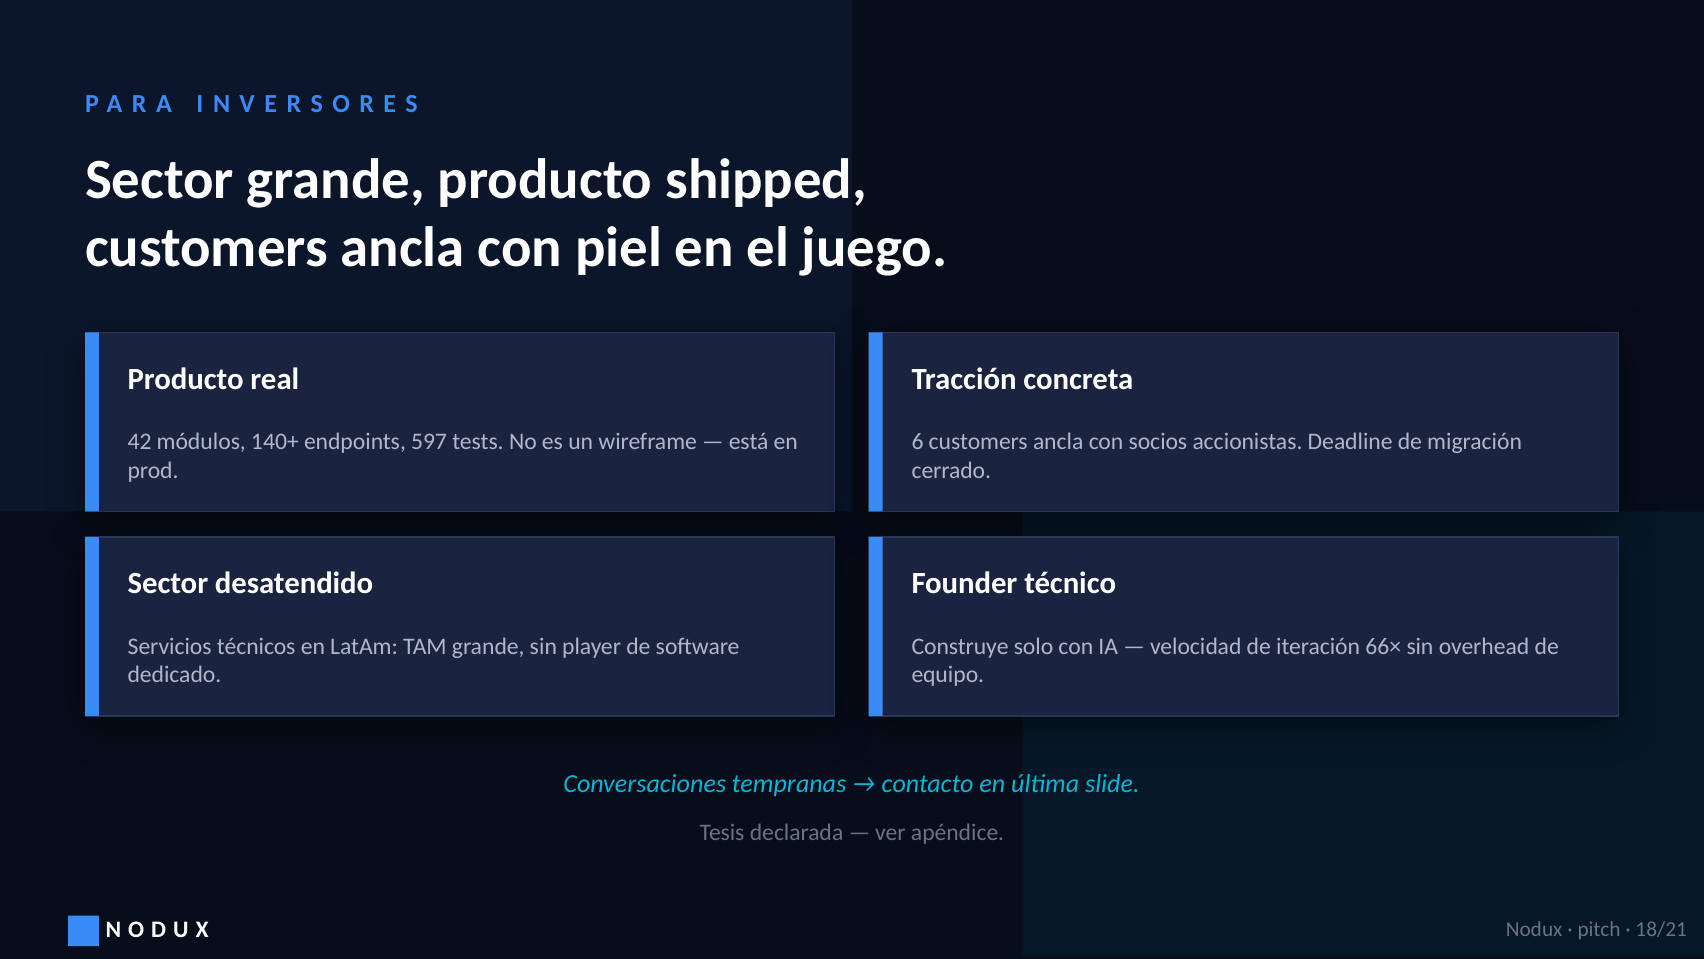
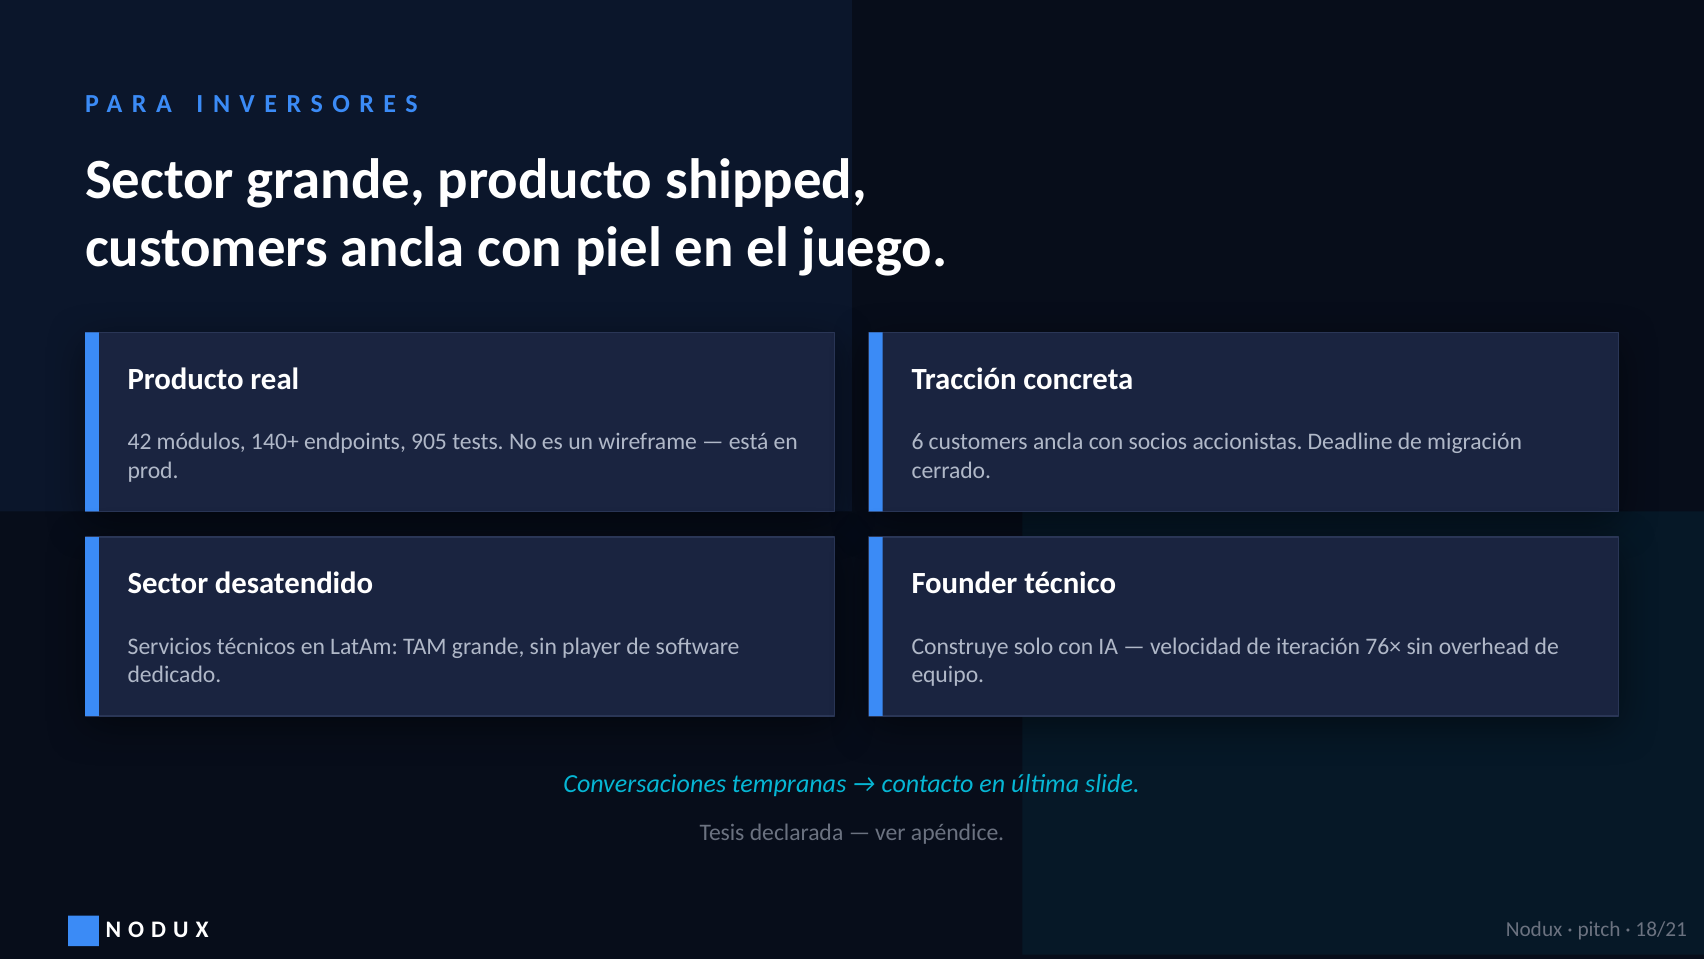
597: 597 -> 905
66×: 66× -> 76×
